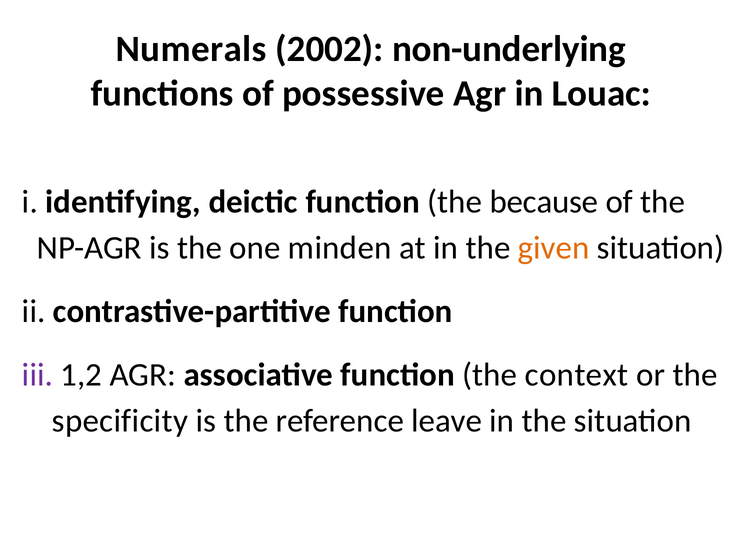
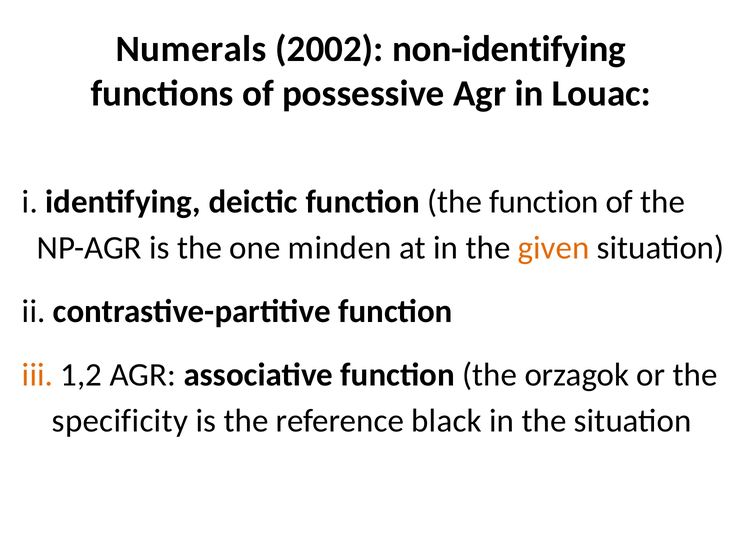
non-underlying: non-underlying -> non-identifying
the because: because -> function
iii colour: purple -> orange
context: context -> orzagok
leave: leave -> black
